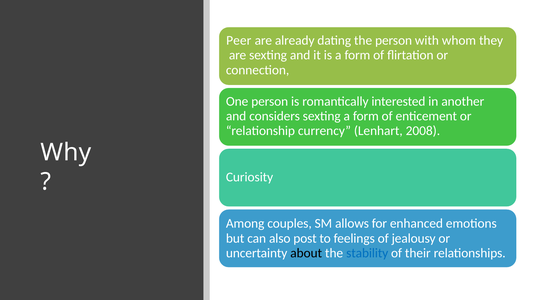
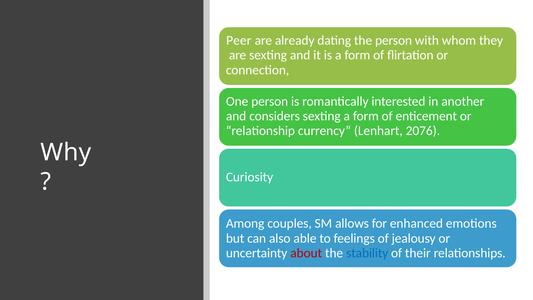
2008: 2008 -> 2076
post: post -> able
about colour: black -> red
